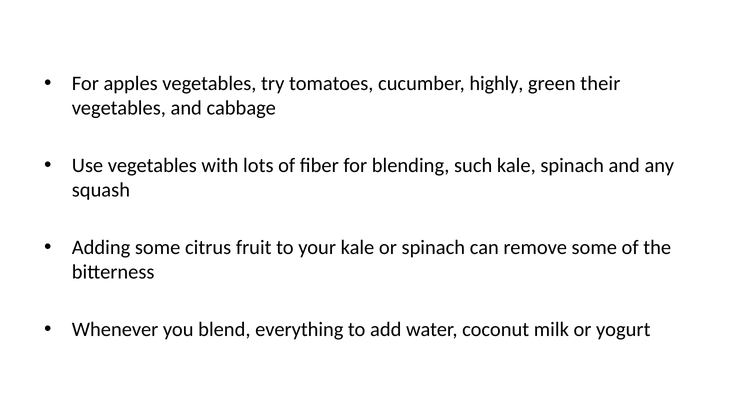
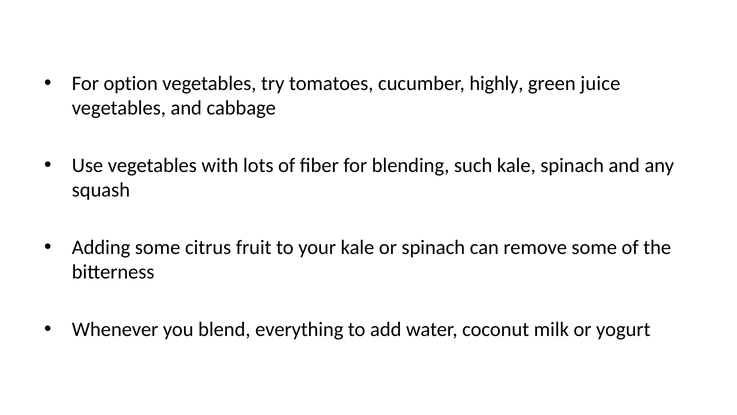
apples: apples -> option
their: their -> juice
